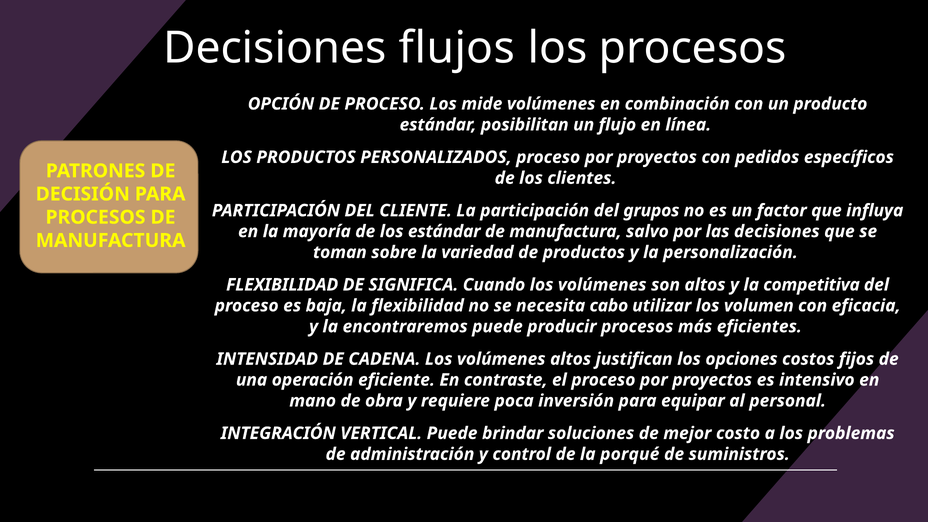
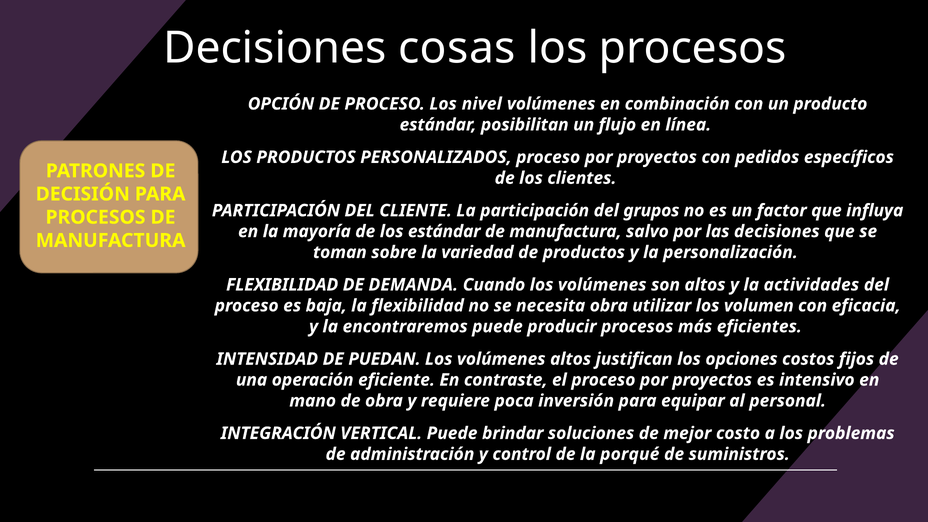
flujos: flujos -> cosas
mide: mide -> nivel
SIGNIFICA: SIGNIFICA -> DEMANDA
competitiva: competitiva -> actividades
necesita cabo: cabo -> obra
CADENA: CADENA -> PUEDAN
